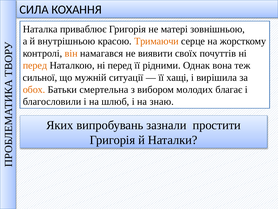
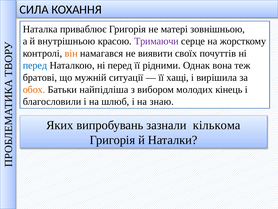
Тримаючи colour: orange -> purple
перед at (35, 65) colour: orange -> blue
сильної: сильної -> братові
смертельна: смертельна -> найпідліша
благає: благає -> кінець
простити: простити -> кількома
